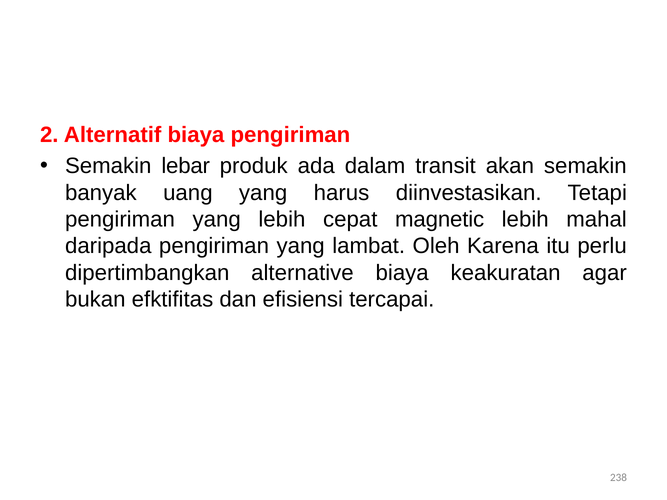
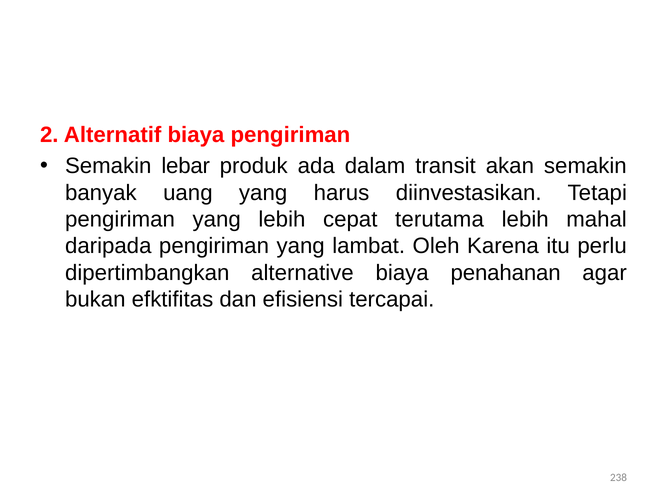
magnetic: magnetic -> terutama
keakuratan: keakuratan -> penahanan
